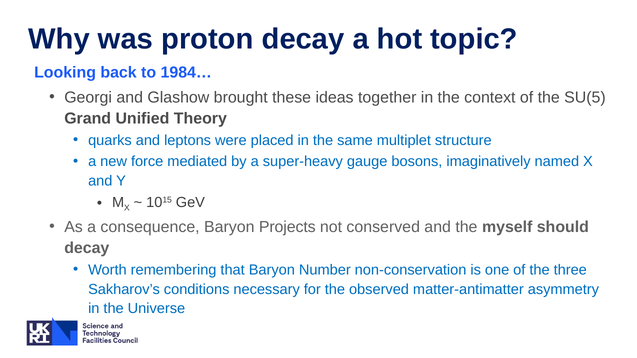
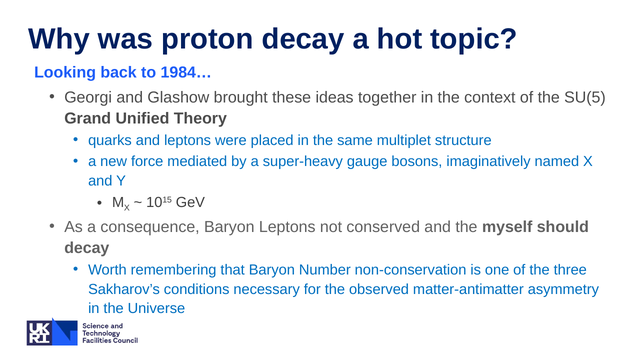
Baryon Projects: Projects -> Leptons
